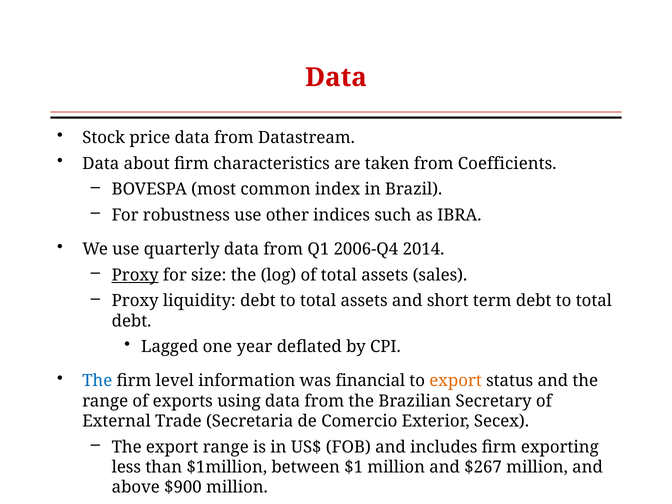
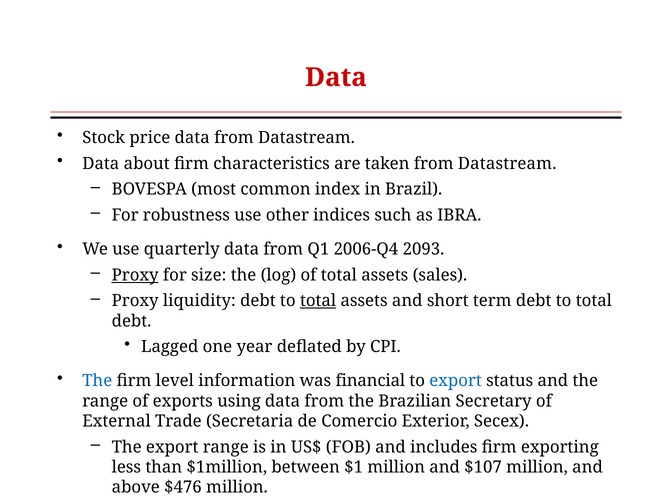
taken from Coefficients: Coefficients -> Datastream
2014: 2014 -> 2093
total at (318, 301) underline: none -> present
export at (456, 381) colour: orange -> blue
$267: $267 -> $107
$900: $900 -> $476
